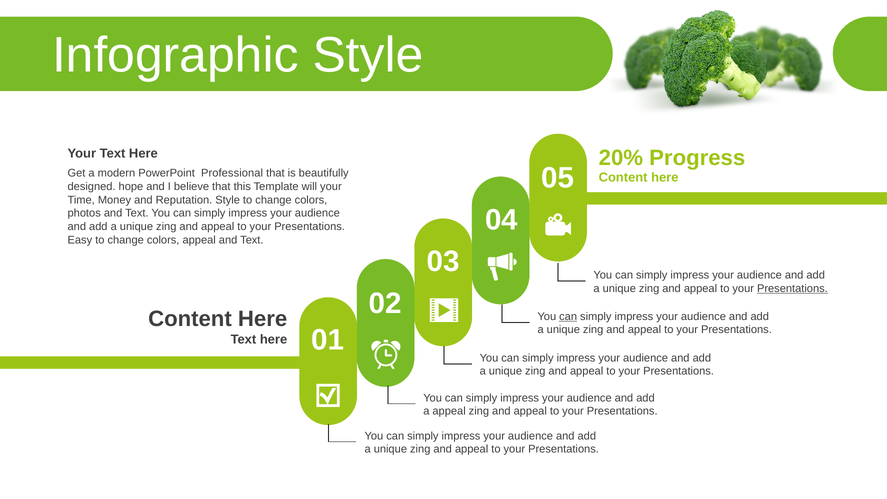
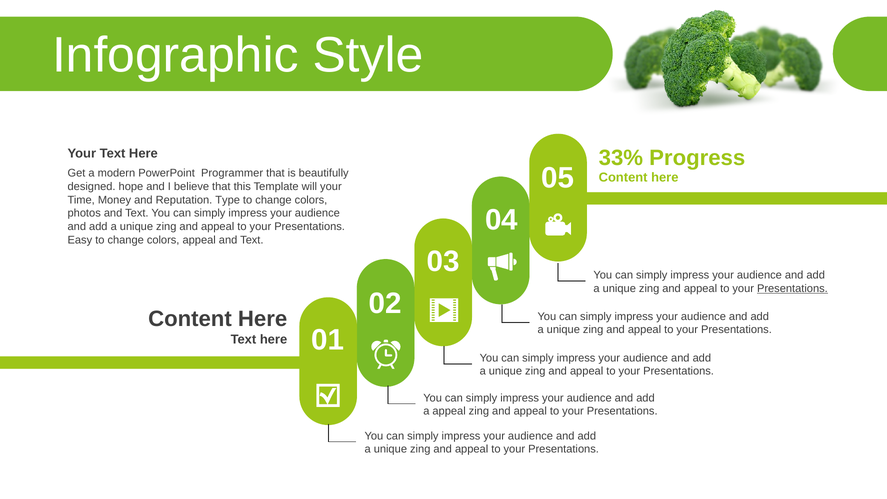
20%: 20% -> 33%
Professional: Professional -> Programmer
Reputation Style: Style -> Type
can at (568, 316) underline: present -> none
